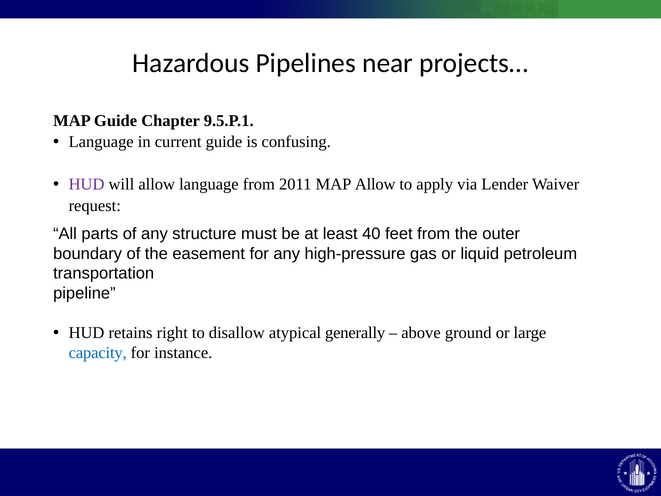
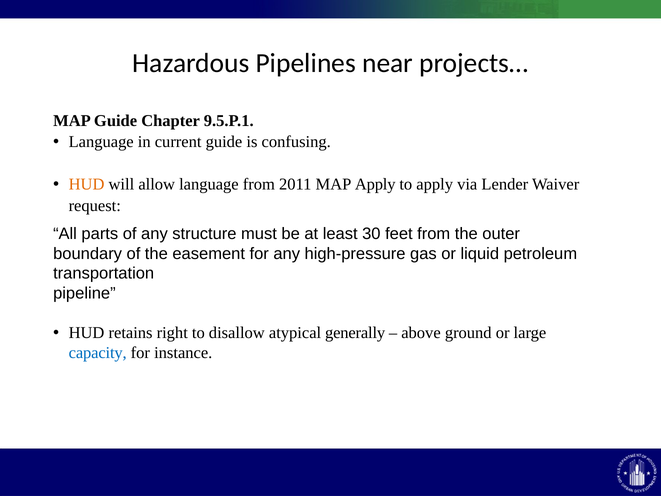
HUD at (87, 184) colour: purple -> orange
MAP Allow: Allow -> Apply
40: 40 -> 30
